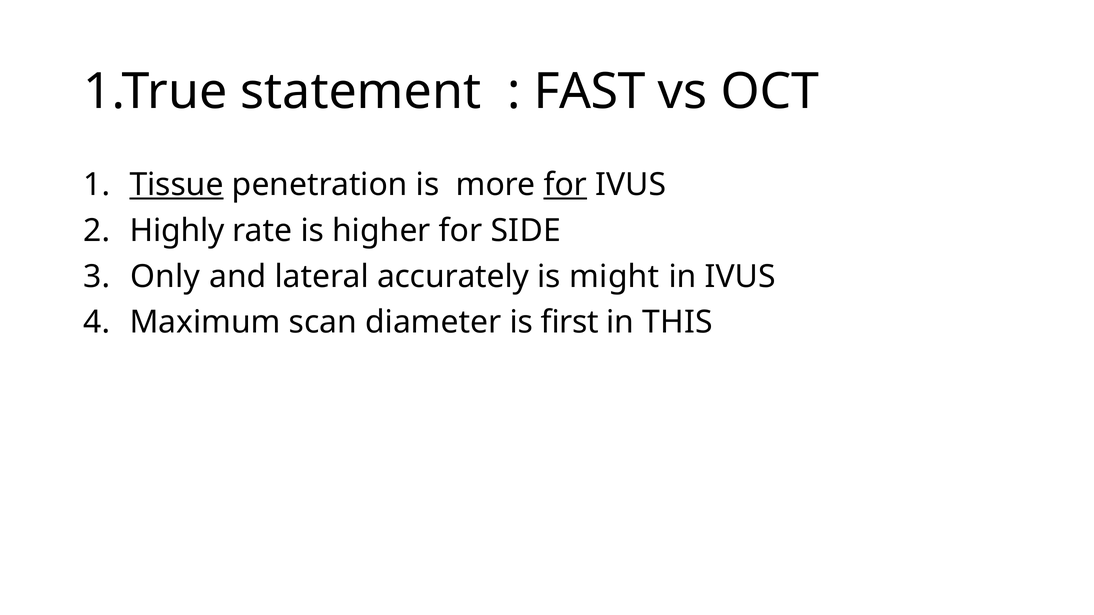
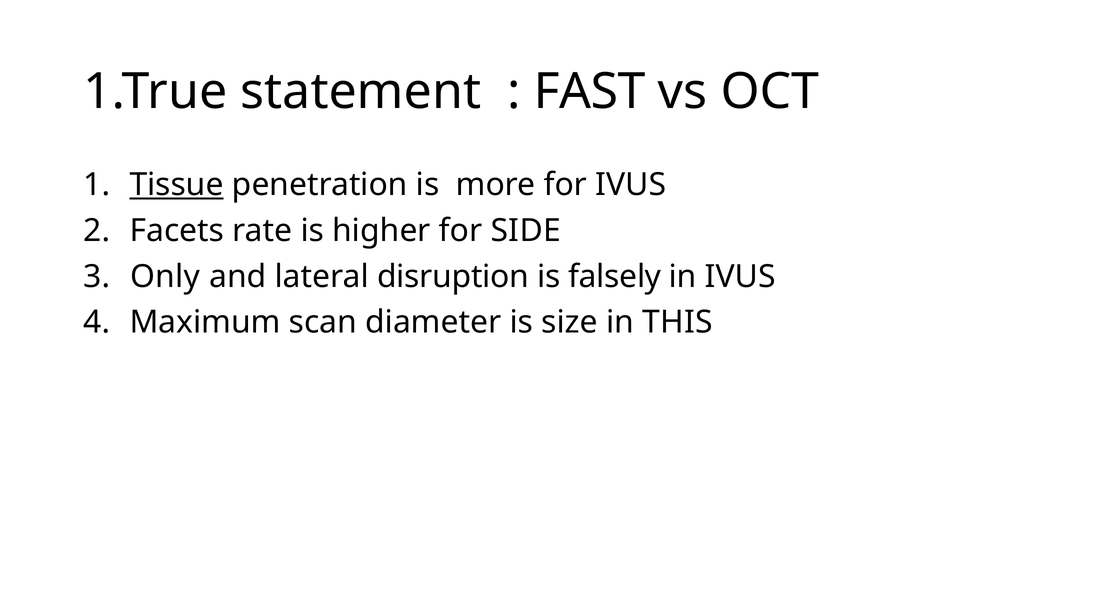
for at (565, 185) underline: present -> none
Highly: Highly -> Facets
accurately: accurately -> disruption
might: might -> falsely
first: first -> size
